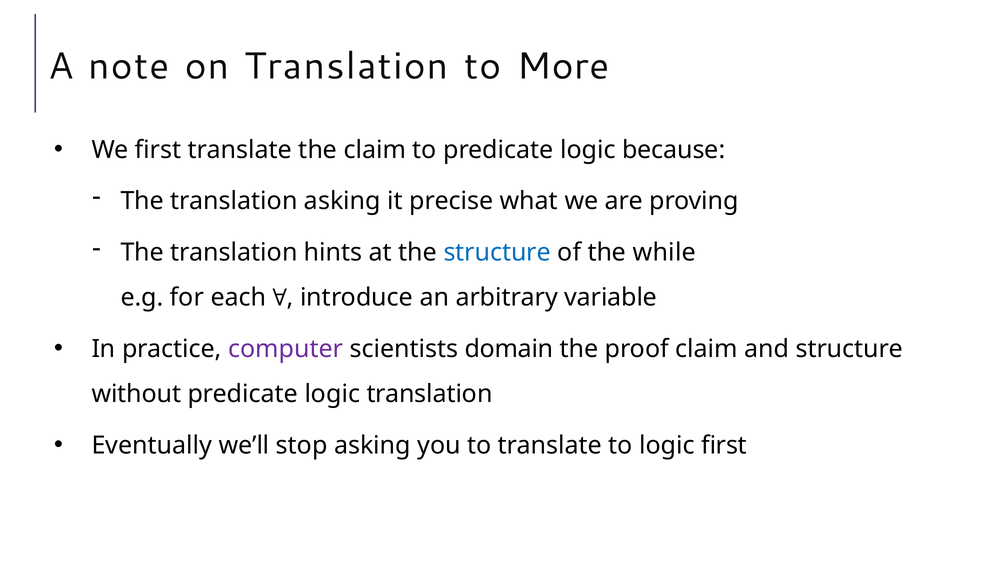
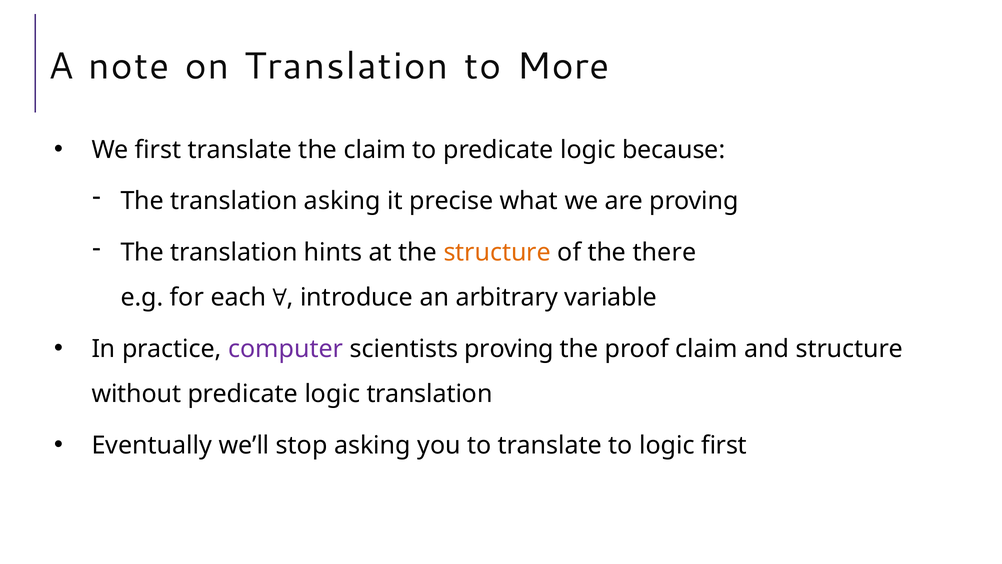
structure at (497, 252) colour: blue -> orange
while: while -> there
scientists domain: domain -> proving
